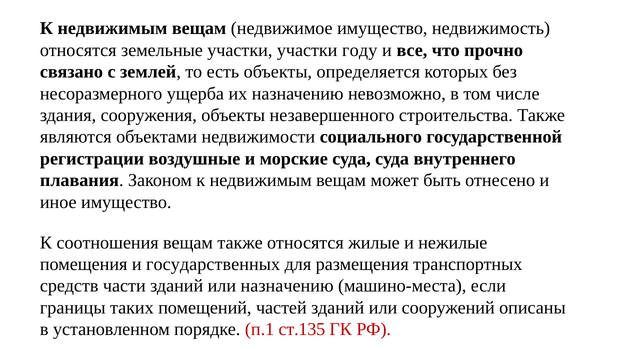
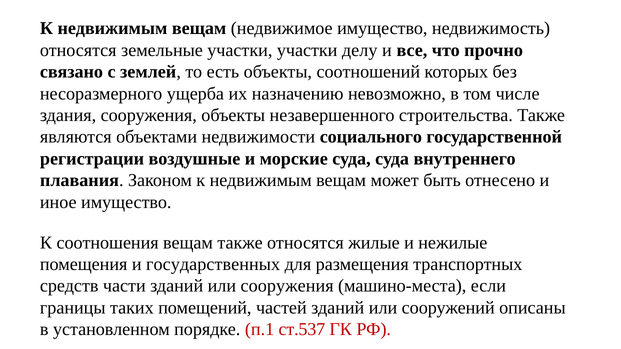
году: году -> делу
определяется: определяется -> соотношений
или назначению: назначению -> сооружения
ст.135: ст.135 -> ст.537
